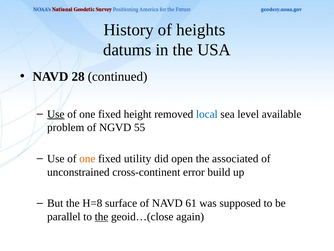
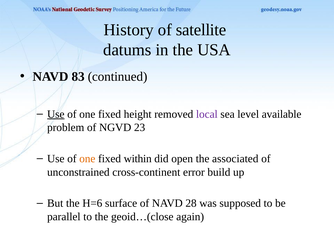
heights: heights -> satellite
28: 28 -> 83
local colour: blue -> purple
55: 55 -> 23
utility: utility -> within
H=8: H=8 -> H=6
61: 61 -> 28
the at (102, 216) underline: present -> none
